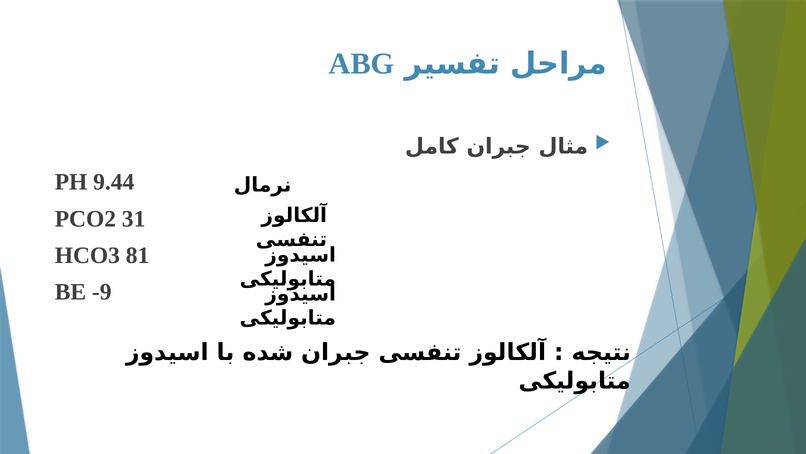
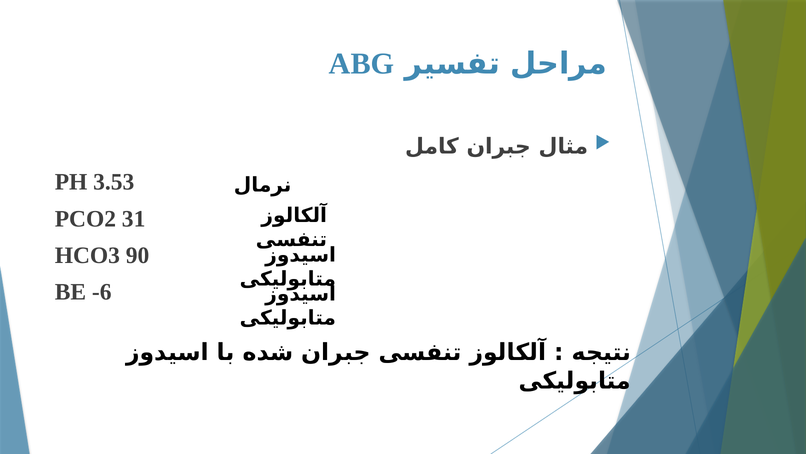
9.44: 9.44 -> 3.53
81: 81 -> 90
-9: -9 -> -6
